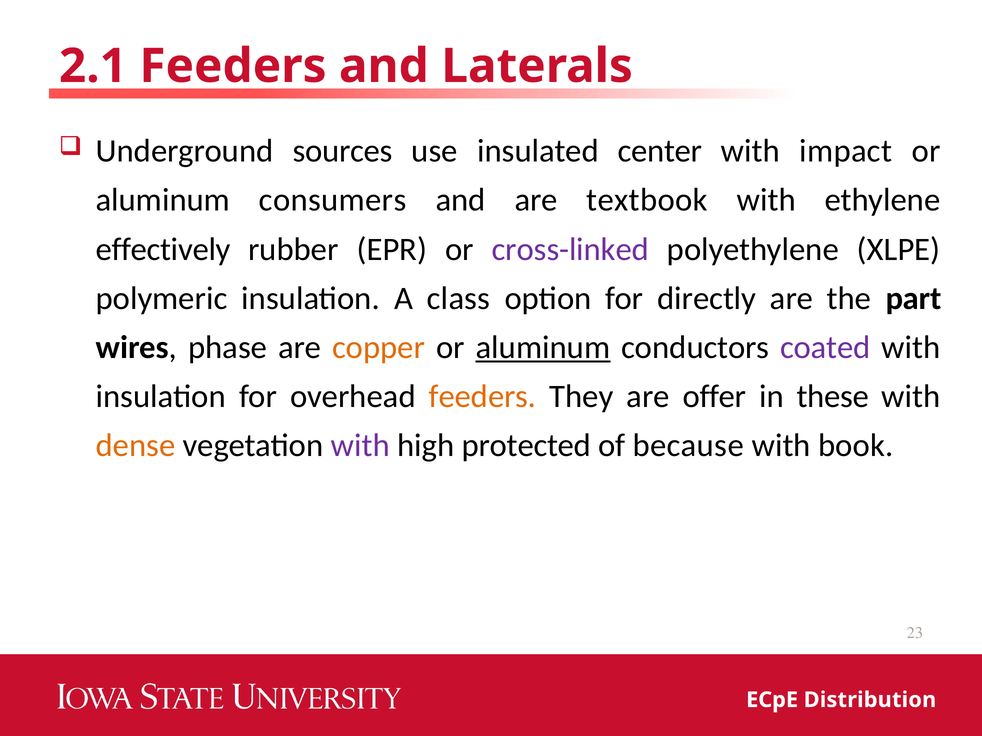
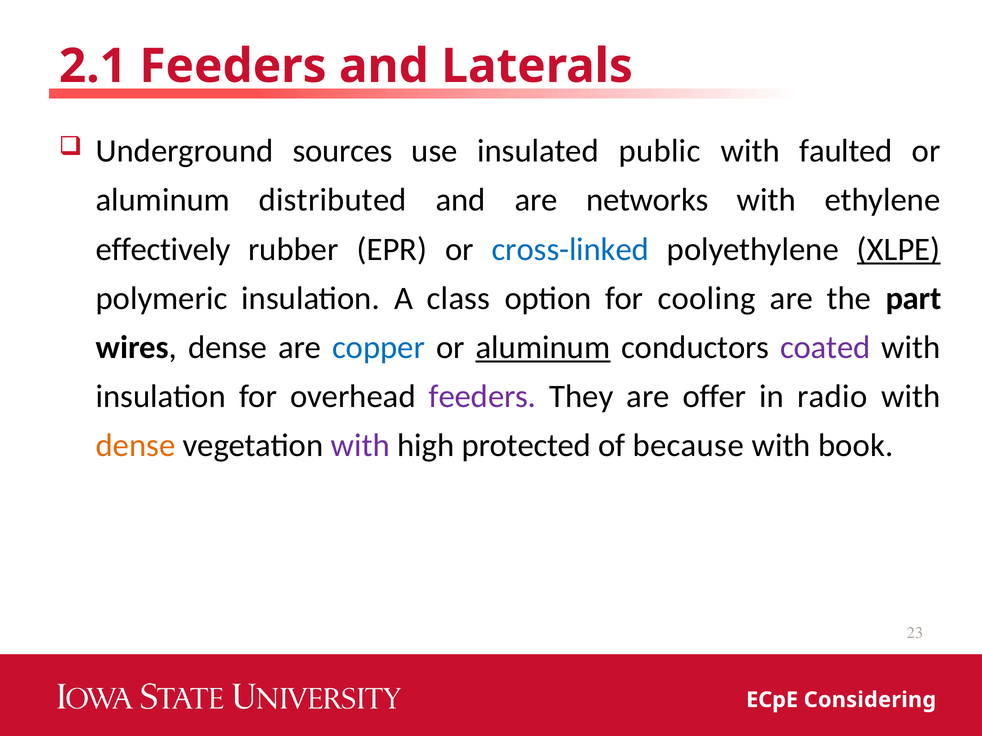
center: center -> public
impact: impact -> faulted
consumers: consumers -> distributed
textbook: textbook -> networks
cross-linked colour: purple -> blue
XLPE underline: none -> present
directly: directly -> cooling
wires phase: phase -> dense
copper colour: orange -> blue
feeders at (483, 397) colour: orange -> purple
these: these -> radio
Distribution: Distribution -> Considering
